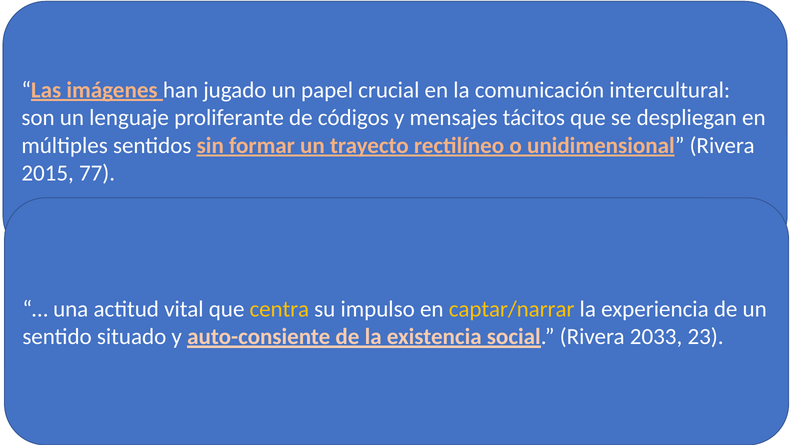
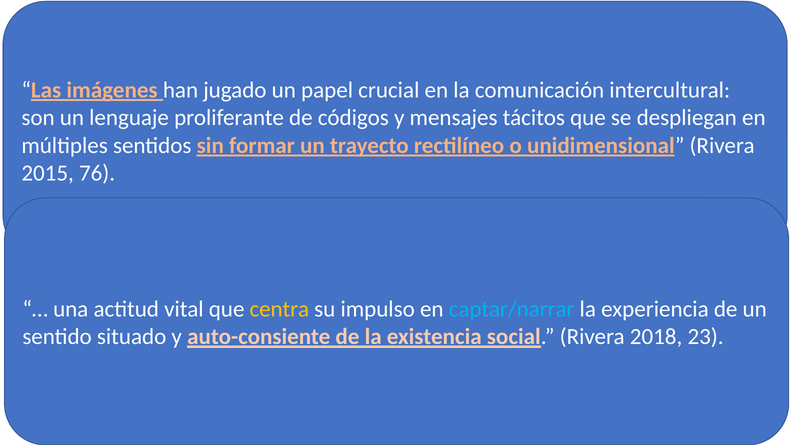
77: 77 -> 76
captar/narrar colour: yellow -> light blue
2033: 2033 -> 2018
